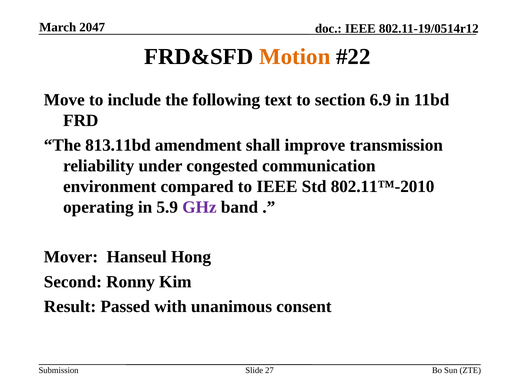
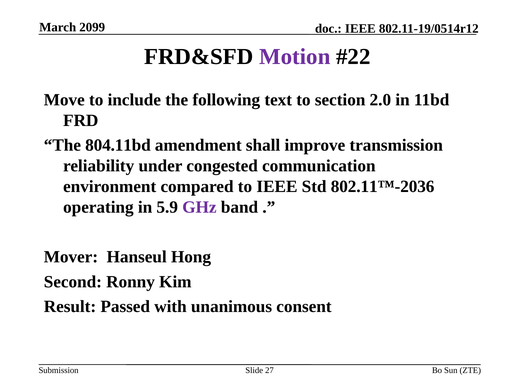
2047: 2047 -> 2099
Motion colour: orange -> purple
6.9: 6.9 -> 2.0
813.11bd: 813.11bd -> 804.11bd
802.11™-2010: 802.11™-2010 -> 802.11™-2036
